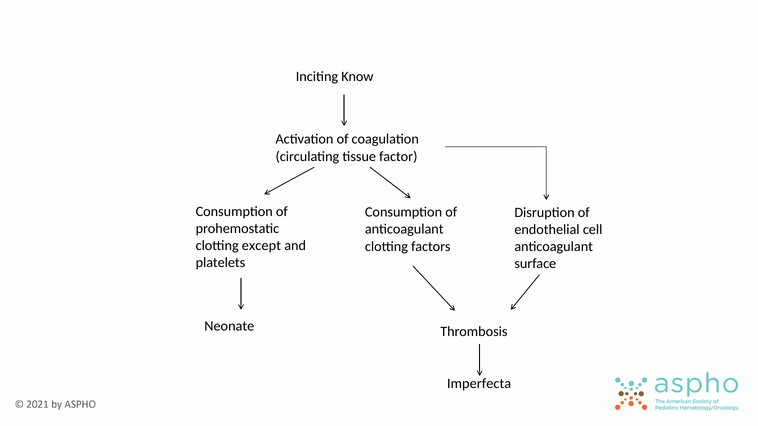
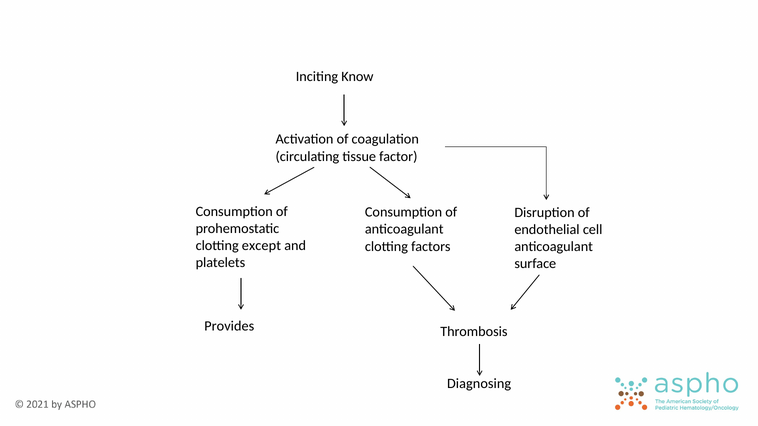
Neonate: Neonate -> Provides
Imperfecta: Imperfecta -> Diagnosing
